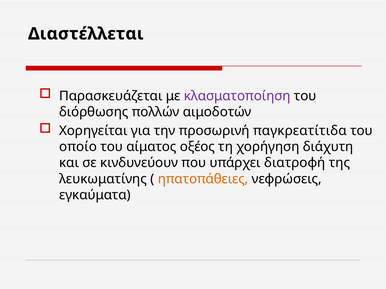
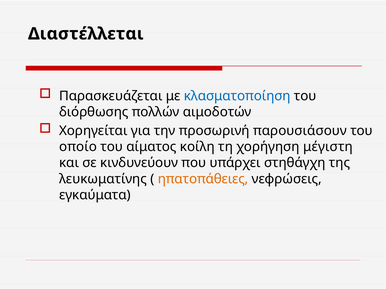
κλασματοποίηση colour: purple -> blue
παγκρεατίτιδα: παγκρεατίτιδα -> παρουσιάσουν
οξέος: οξέος -> κοίλη
διάχυτη: διάχυτη -> μέγιστη
διατροφή: διατροφή -> στηθάγχη
